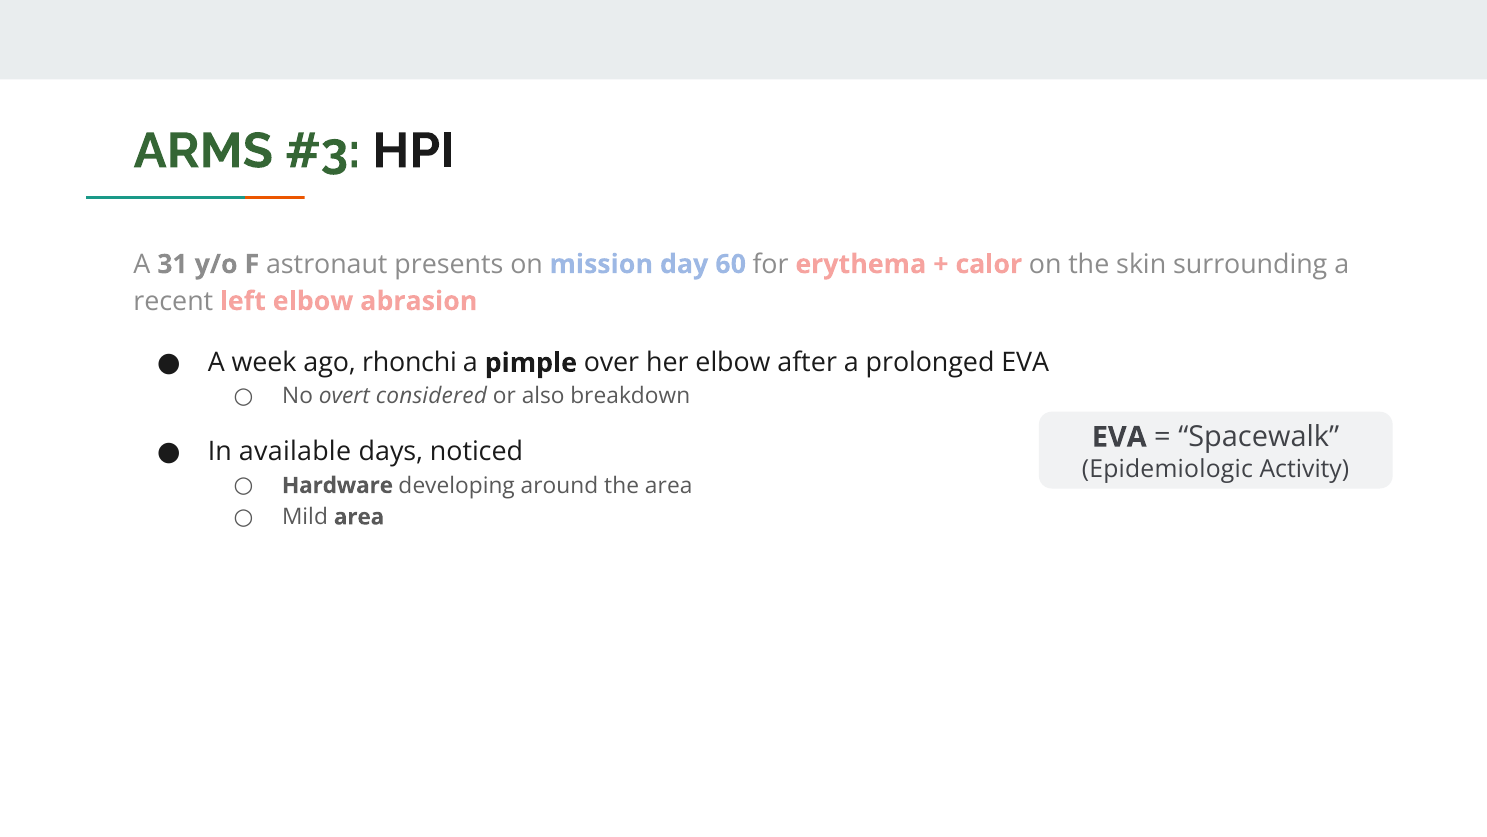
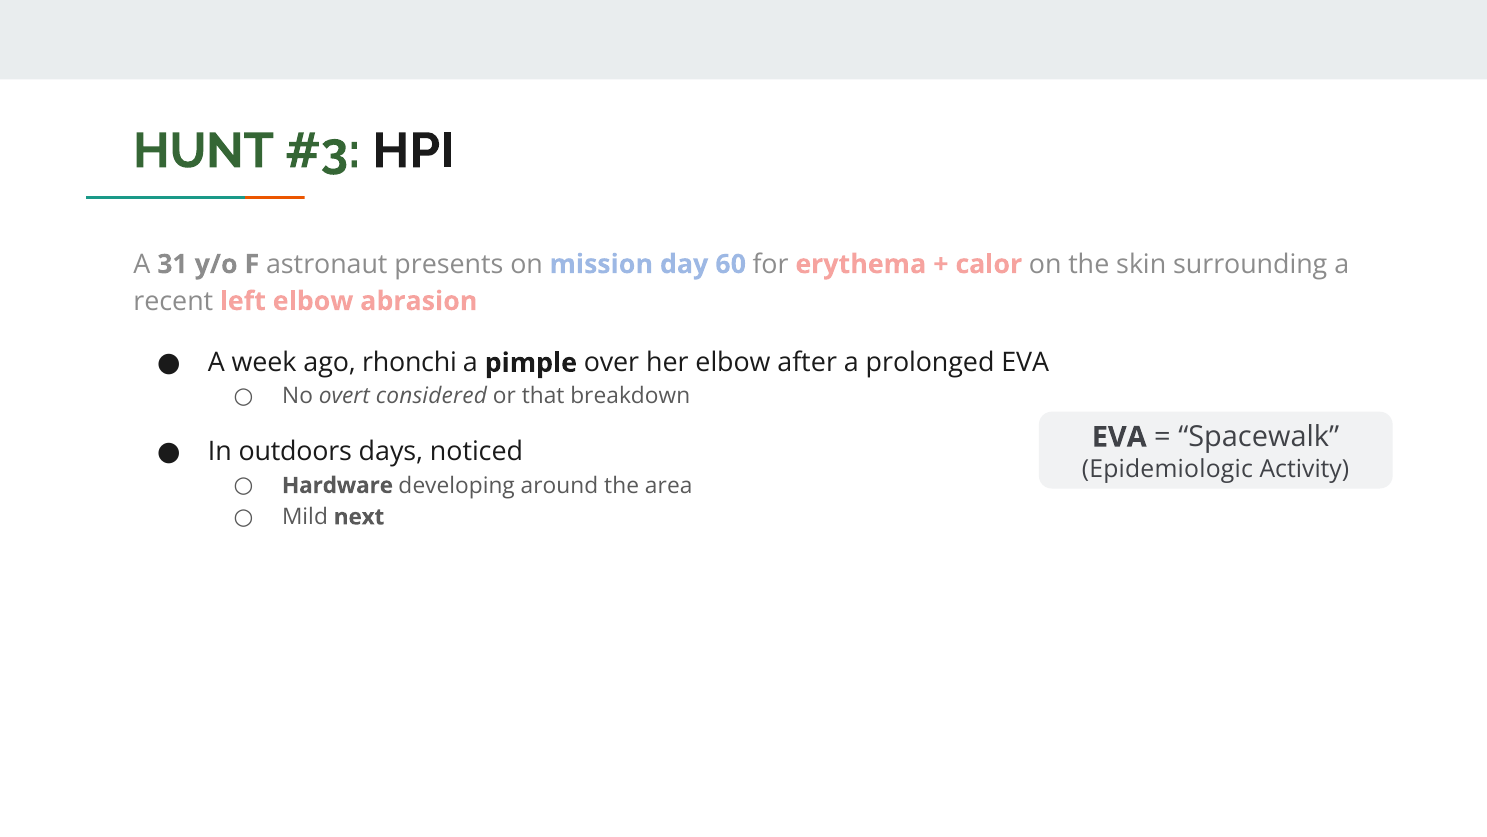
ARMS: ARMS -> HUNT
also: also -> that
available: available -> outdoors
Mild area: area -> next
